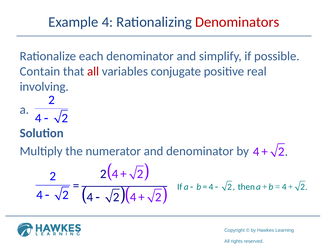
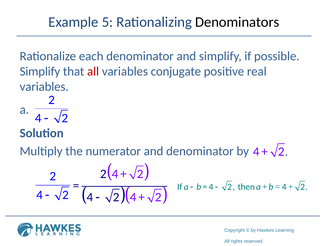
Example 4: 4 -> 5
Denominators colour: red -> black
Contain at (40, 71): Contain -> Simplify
involving at (44, 87): involving -> variables
